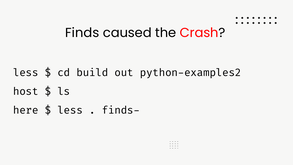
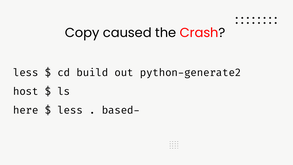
Finds: Finds -> Copy
build/out/python-examples2: build/out/python-examples2 -> build/out/python-generate2
./finds-: ./finds- -> ./based-
